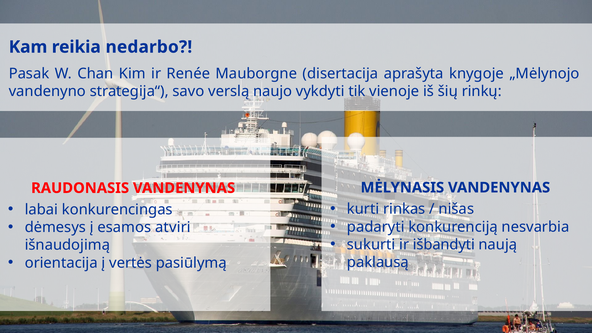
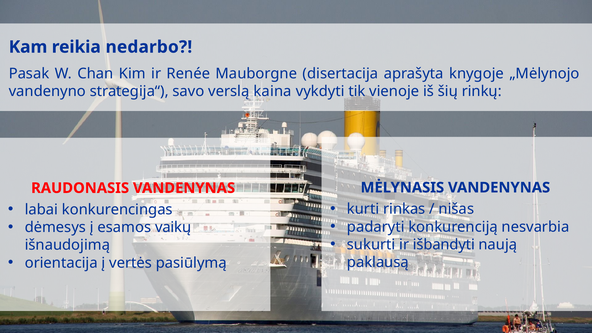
naujo: naujo -> kaina
atviri: atviri -> vaikų
